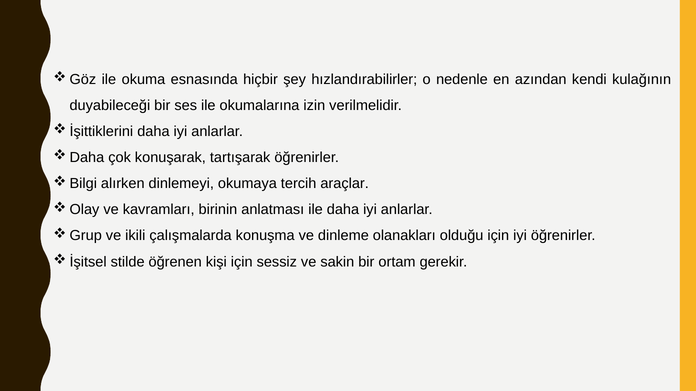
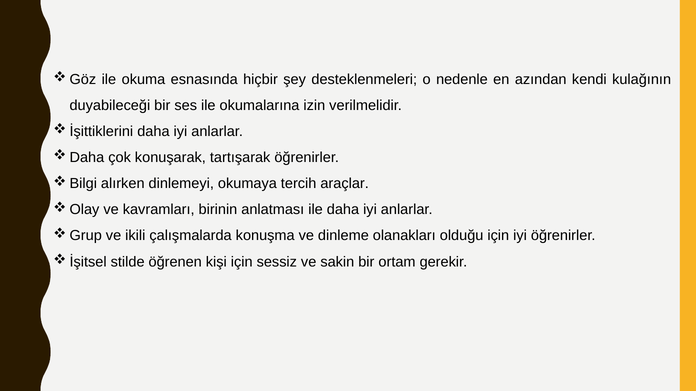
hızlandırabilirler: hızlandırabilirler -> desteklenmeleri
